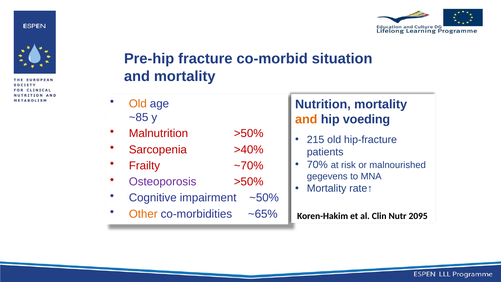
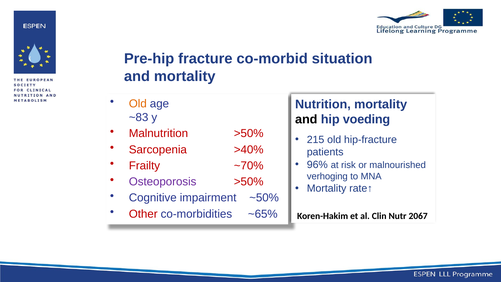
~85: ~85 -> ~83
and at (306, 119) colour: orange -> black
70%: 70% -> 96%
gegevens: gegevens -> verhoging
Other colour: orange -> red
2095: 2095 -> 2067
